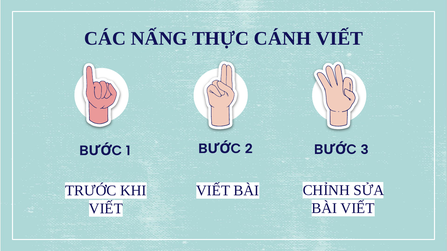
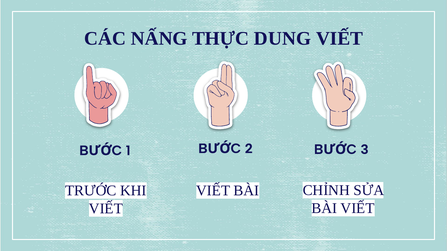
CÁNH: CÁNH -> DUNG
